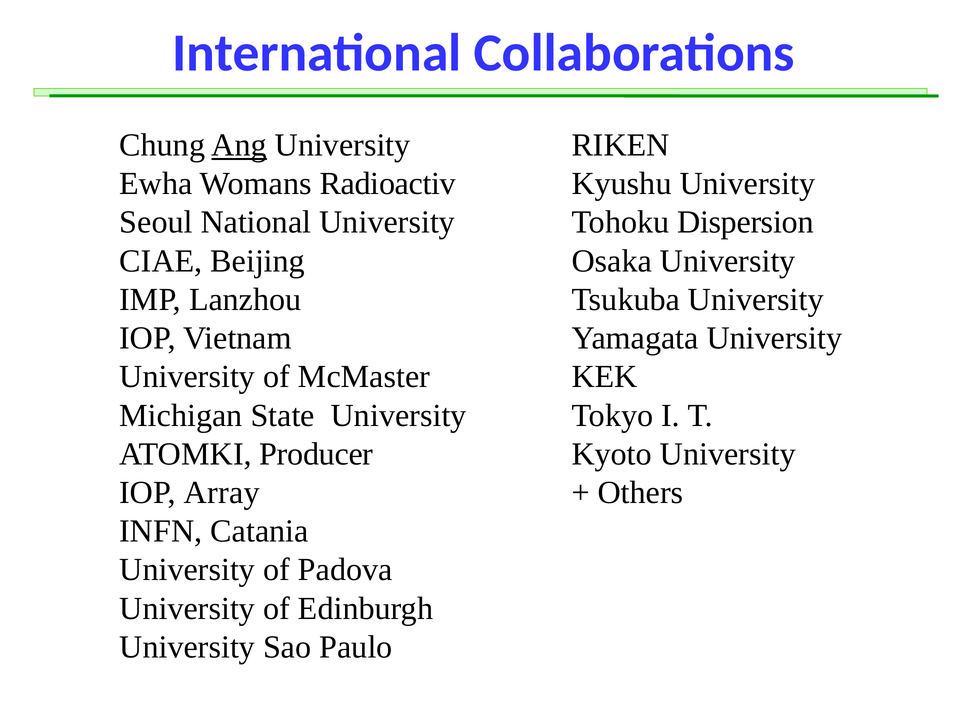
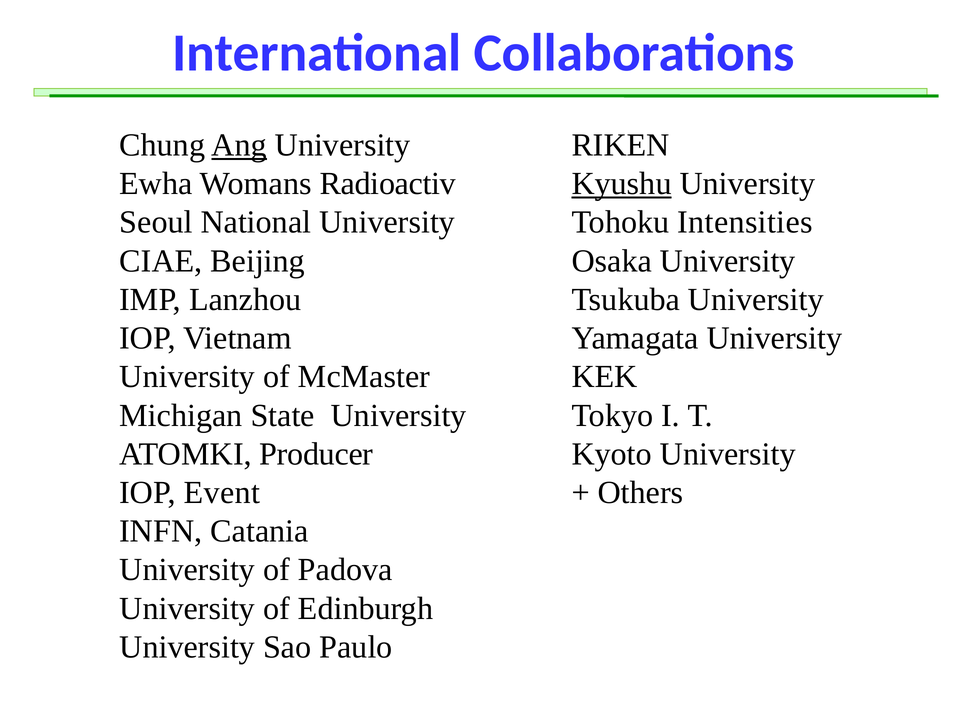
Kyushu underline: none -> present
Dispersion: Dispersion -> Intensities
Array: Array -> Event
